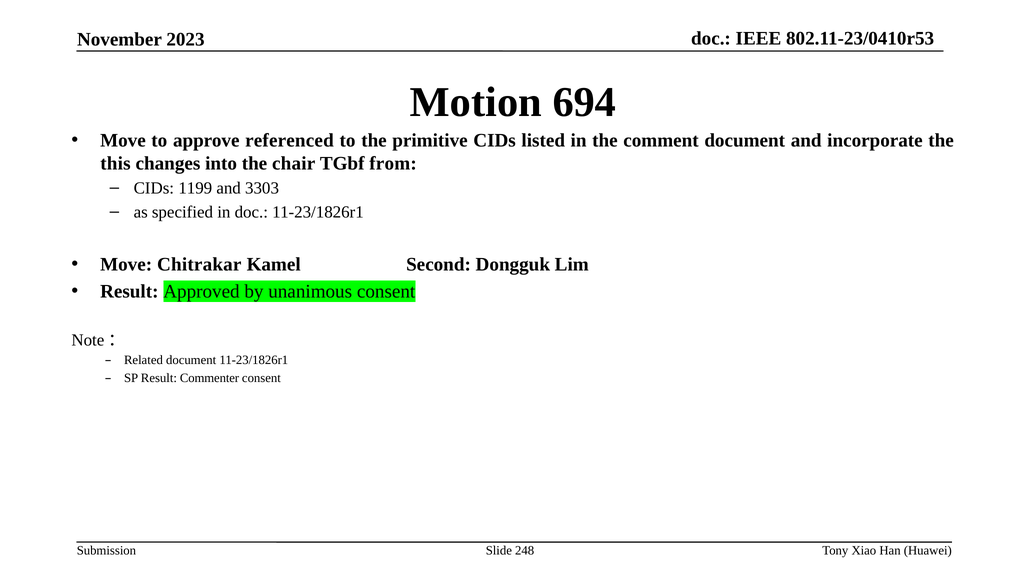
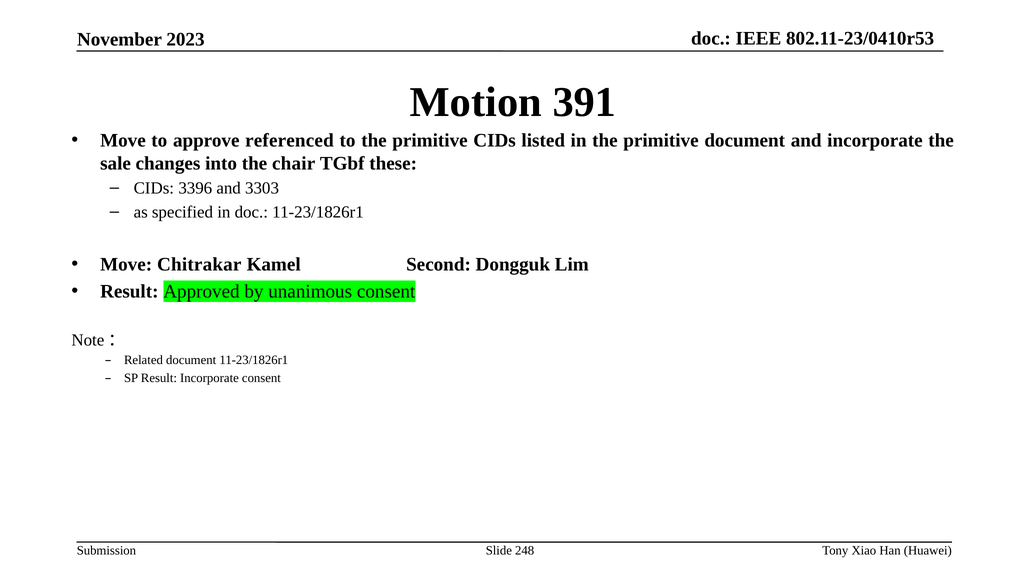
694: 694 -> 391
in the comment: comment -> primitive
this: this -> sale
from: from -> these
1199: 1199 -> 3396
Result Commenter: Commenter -> Incorporate
